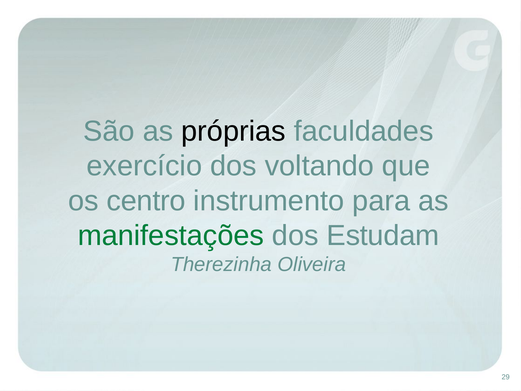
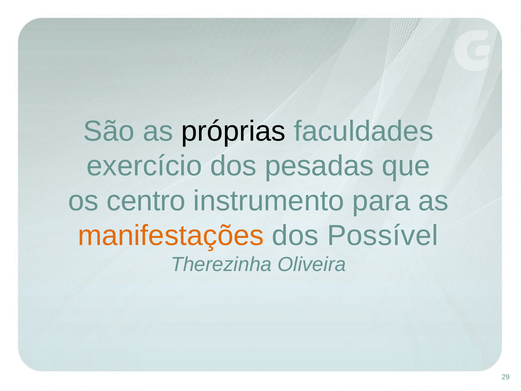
voltando: voltando -> pesadas
manifestações colour: green -> orange
Estudam: Estudam -> Possível
